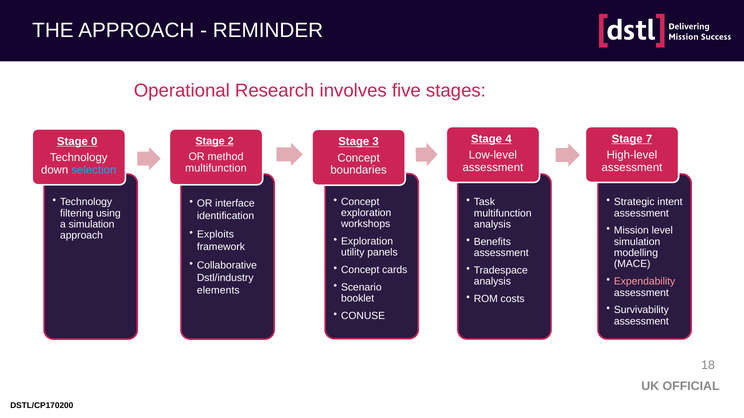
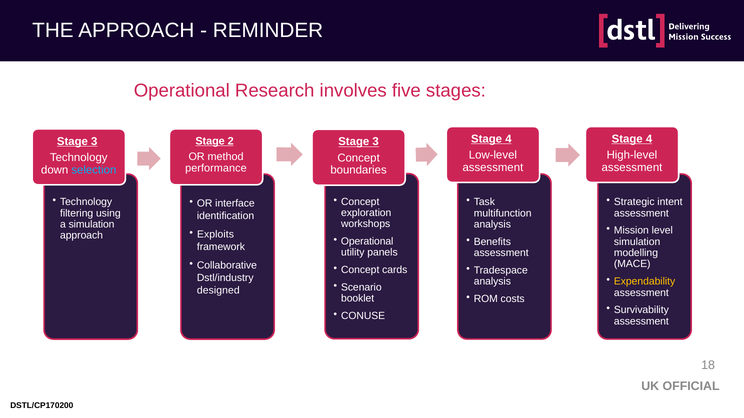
7 at (649, 139): 7 -> 4
0 at (94, 142): 0 -> 3
multifunction at (216, 168): multifunction -> performance
Exploration at (367, 242): Exploration -> Operational
Expendability colour: pink -> yellow
elements: elements -> designed
